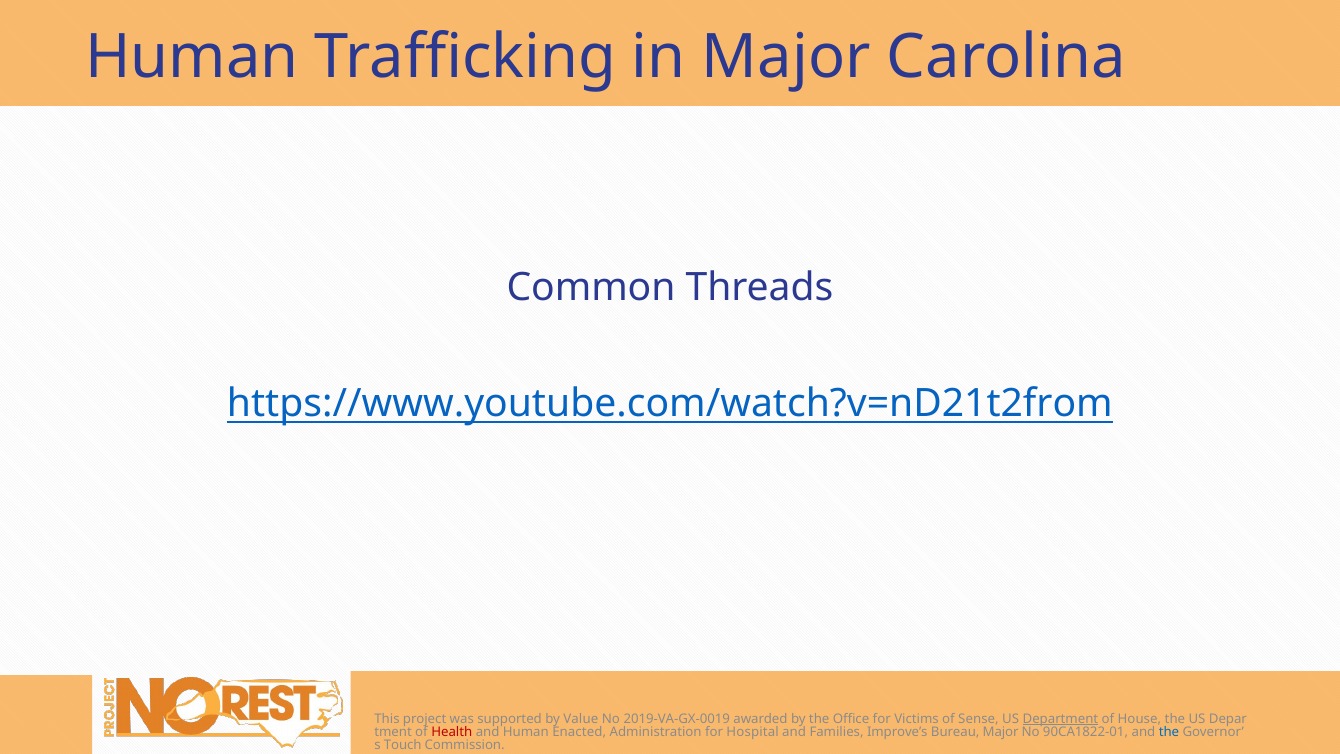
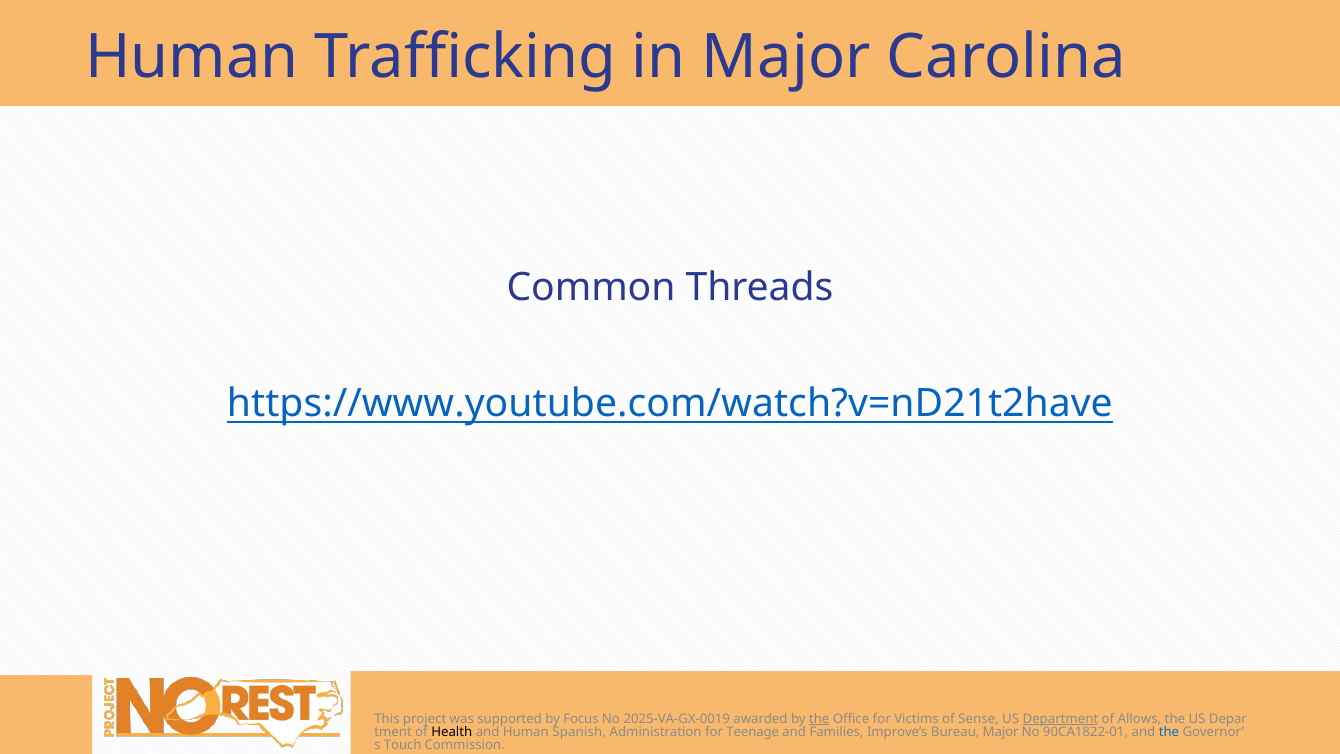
https://www.youtube.com/watch?v=nD21t2from: https://www.youtube.com/watch?v=nD21t2from -> https://www.youtube.com/watch?v=nD21t2have
Value: Value -> Focus
2019-VA-GX-0019: 2019-VA-GX-0019 -> 2025-VA-GX-0019
the at (819, 719) underline: none -> present
House: House -> Allows
Health colour: red -> black
Enacted: Enacted -> Spanish
Hospital: Hospital -> Teenage
